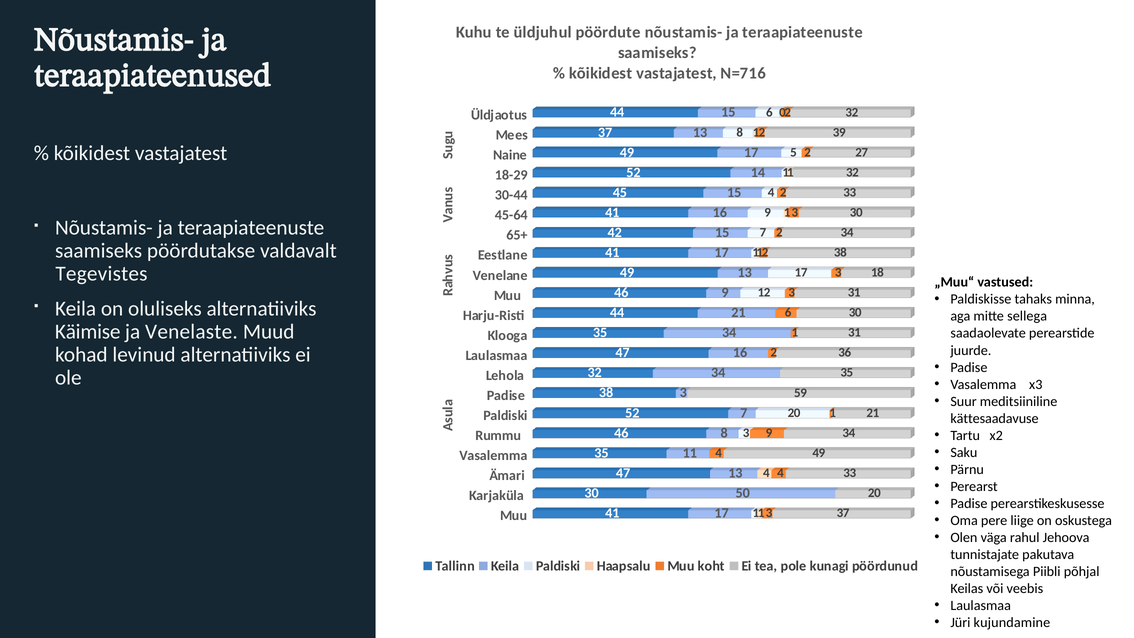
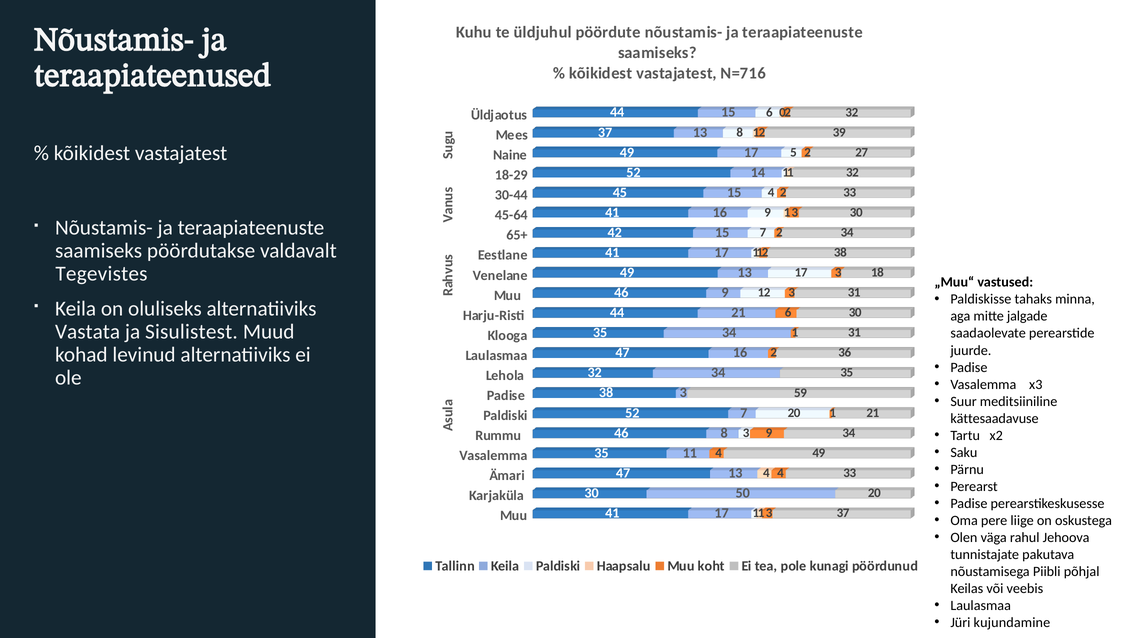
sellega: sellega -> jalgade
Käimise: Käimise -> Vastata
Venelaste: Venelaste -> Sisulistest
